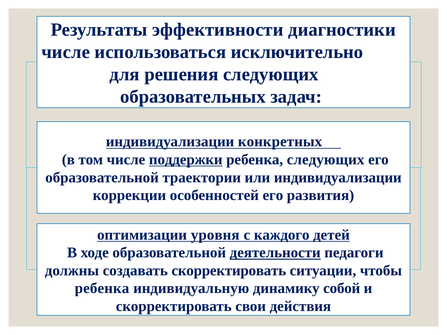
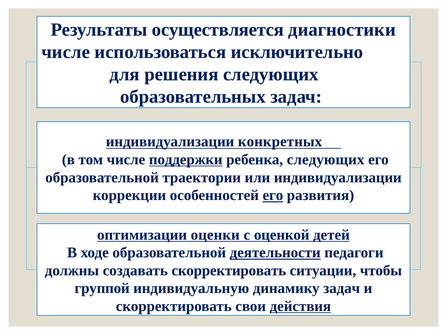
эффективности: эффективности -> осуществляется
его at (273, 195) underline: none -> present
уровня: уровня -> оценки
каждого: каждого -> оценкой
ребенка at (102, 289): ребенка -> группой
динамику собой: собой -> задач
действия underline: none -> present
